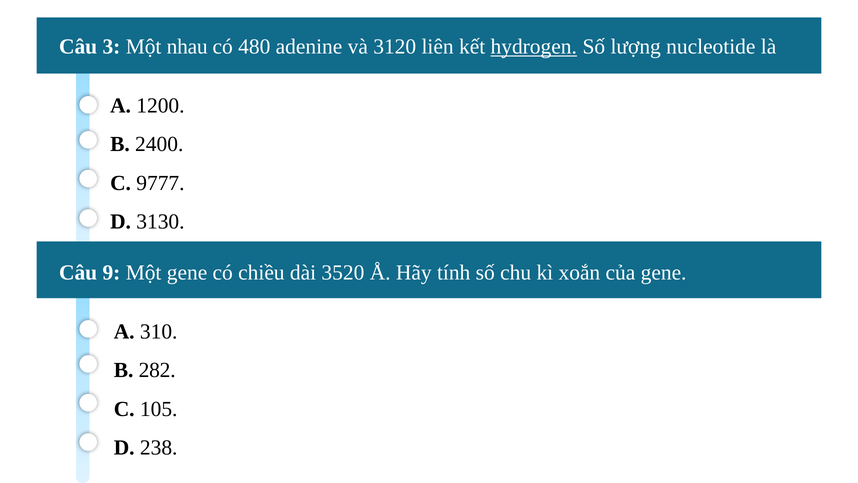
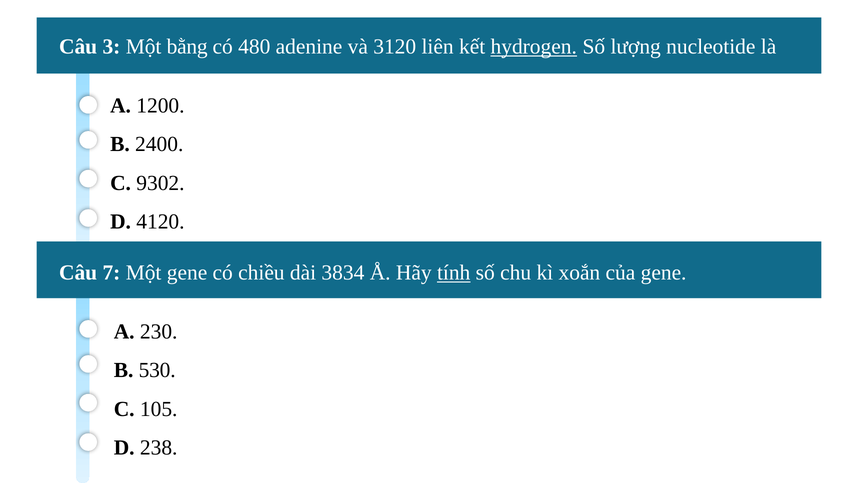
nhau: nhau -> bằng
9777: 9777 -> 9302
3130: 3130 -> 4120
9: 9 -> 7
3520: 3520 -> 3834
tính underline: none -> present
310: 310 -> 230
282: 282 -> 530
